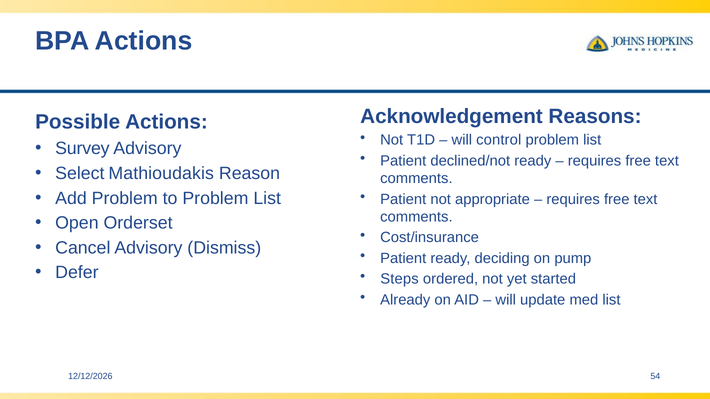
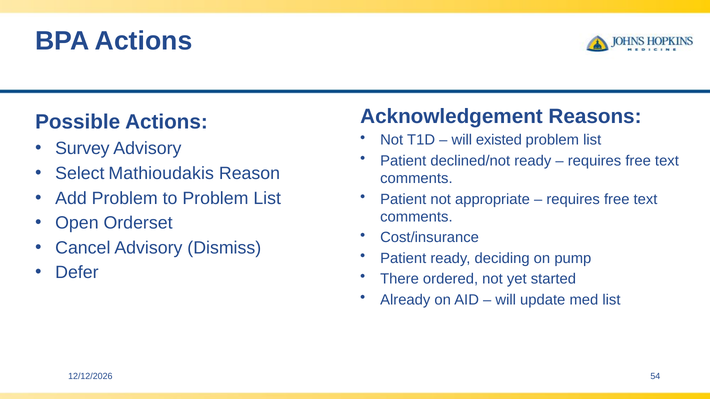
control: control -> existed
Steps: Steps -> There
